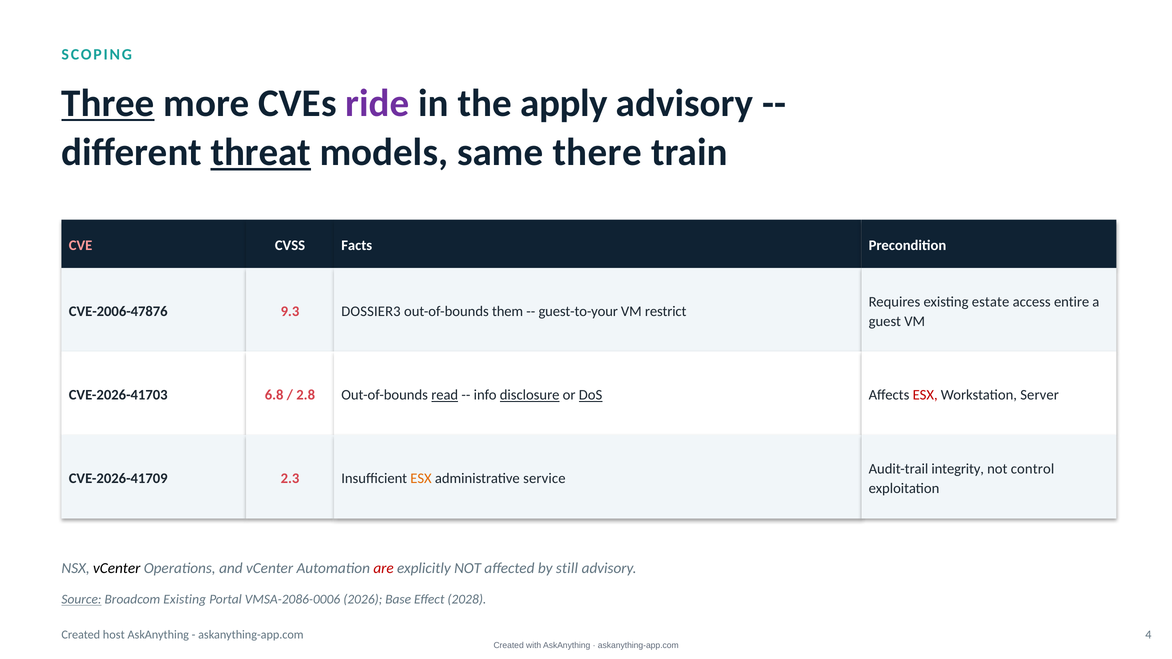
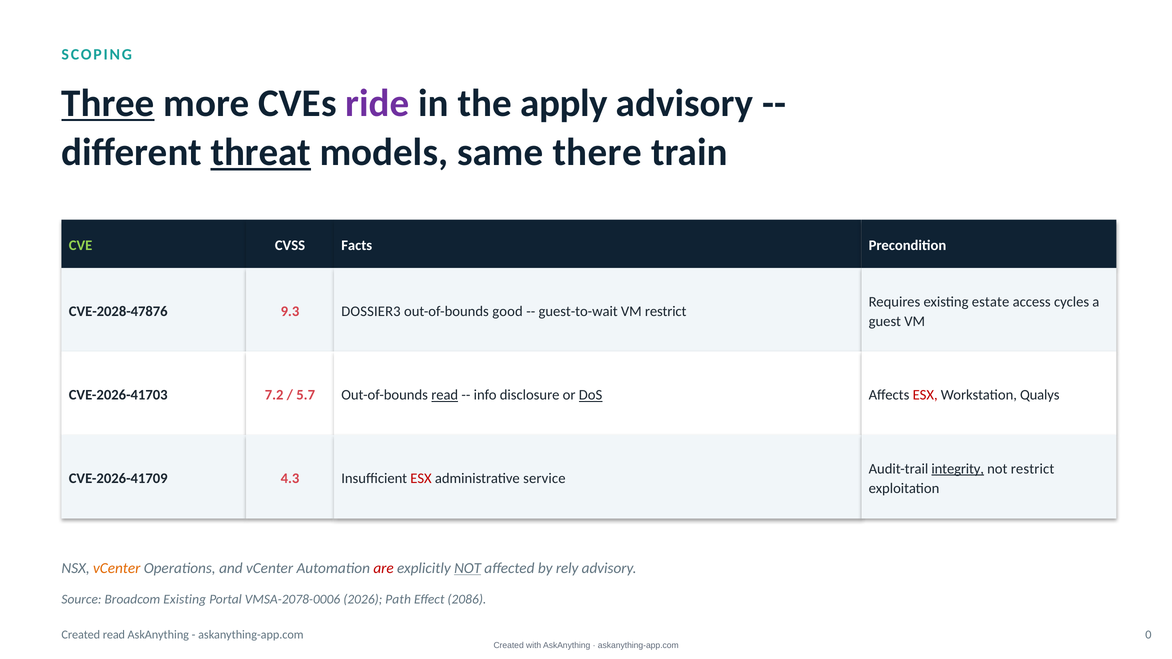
CVE colour: pink -> light green
entire: entire -> cycles
CVE-2006-47876: CVE-2006-47876 -> CVE-2028-47876
them: them -> good
guest-to-your: guest-to-your -> guest-to-wait
6.8: 6.8 -> 7.2
2.8: 2.8 -> 5.7
disclosure underline: present -> none
Server: Server -> Qualys
integrity underline: none -> present
not control: control -> restrict
2.3: 2.3 -> 4.3
ESX at (421, 479) colour: orange -> red
vCenter at (117, 568) colour: black -> orange
NOT at (468, 568) underline: none -> present
still: still -> rely
Source underline: present -> none
VMSA-2086-0006: VMSA-2086-0006 -> VMSA-2078-0006
Base: Base -> Path
2028: 2028 -> 2086
Created host: host -> read
4: 4 -> 0
